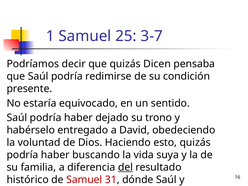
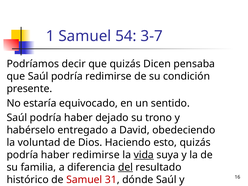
25: 25 -> 54
haber buscando: buscando -> redimirse
vida underline: none -> present
